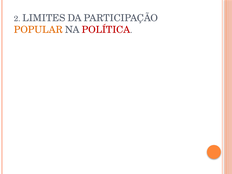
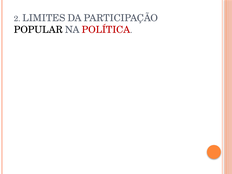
POPULAR colour: orange -> black
